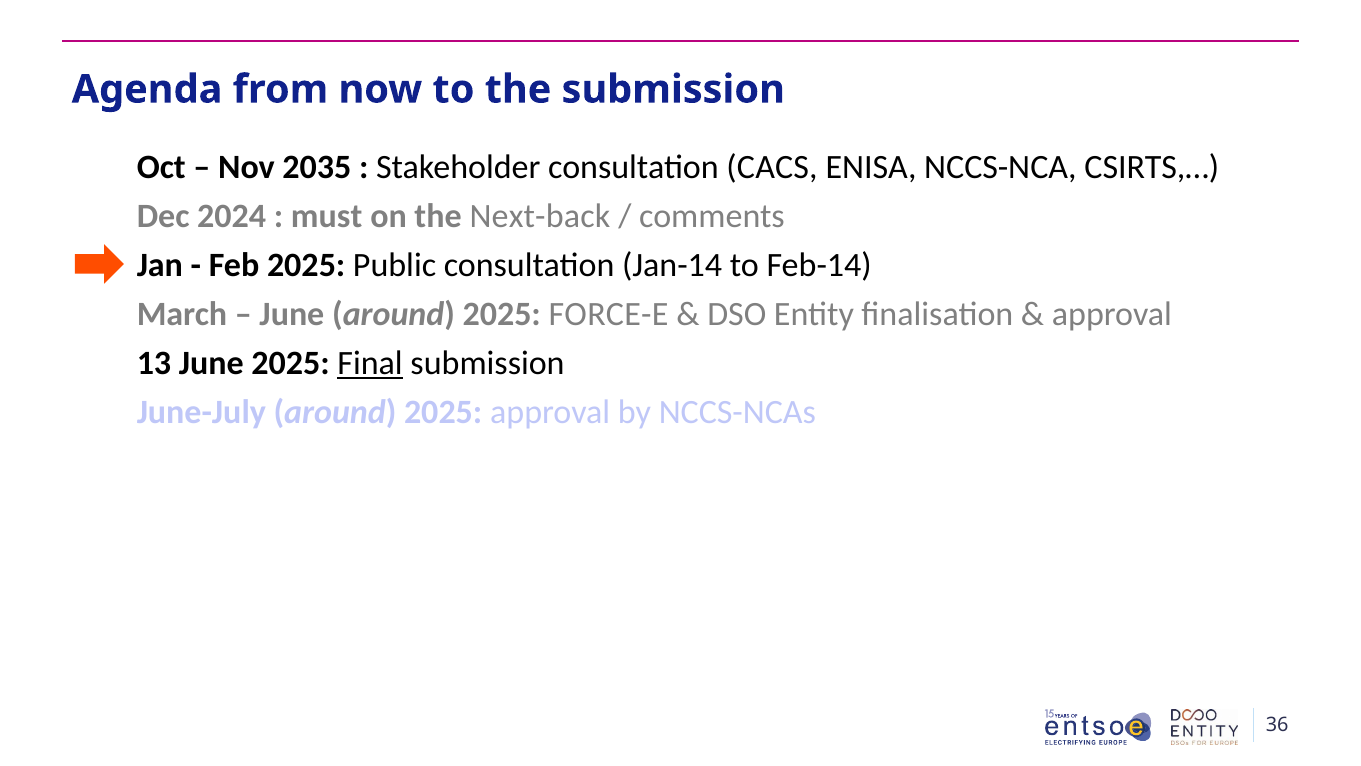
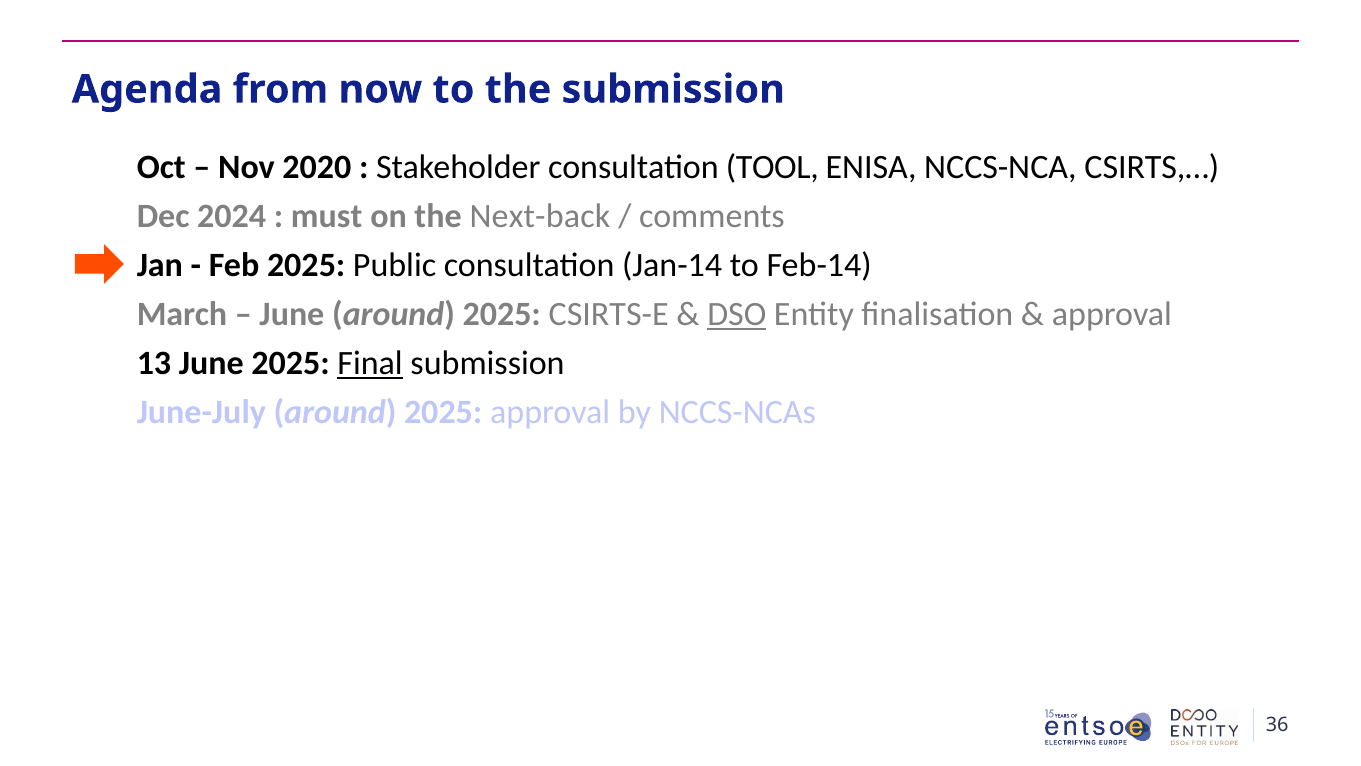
2035: 2035 -> 2020
CACS: CACS -> TOOL
FORCE-E: FORCE-E -> CSIRTS-E
DSO underline: none -> present
